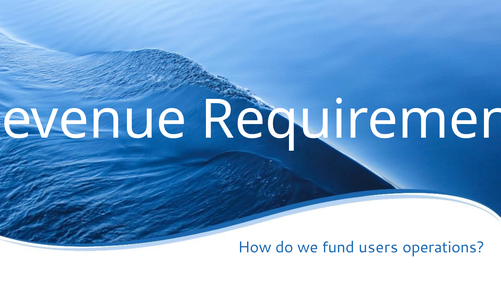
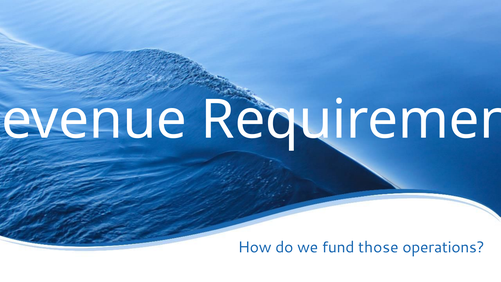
users: users -> those
